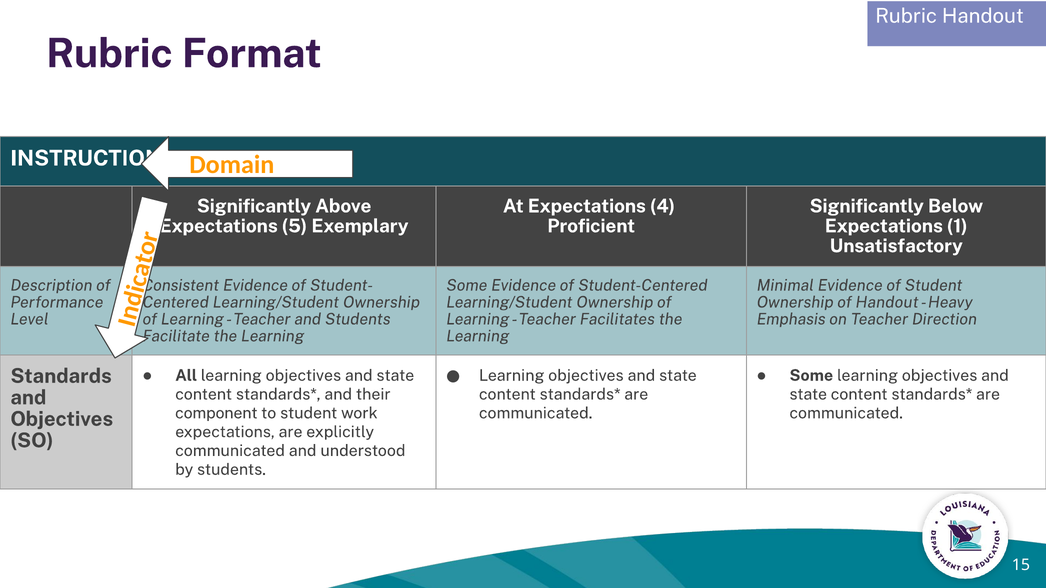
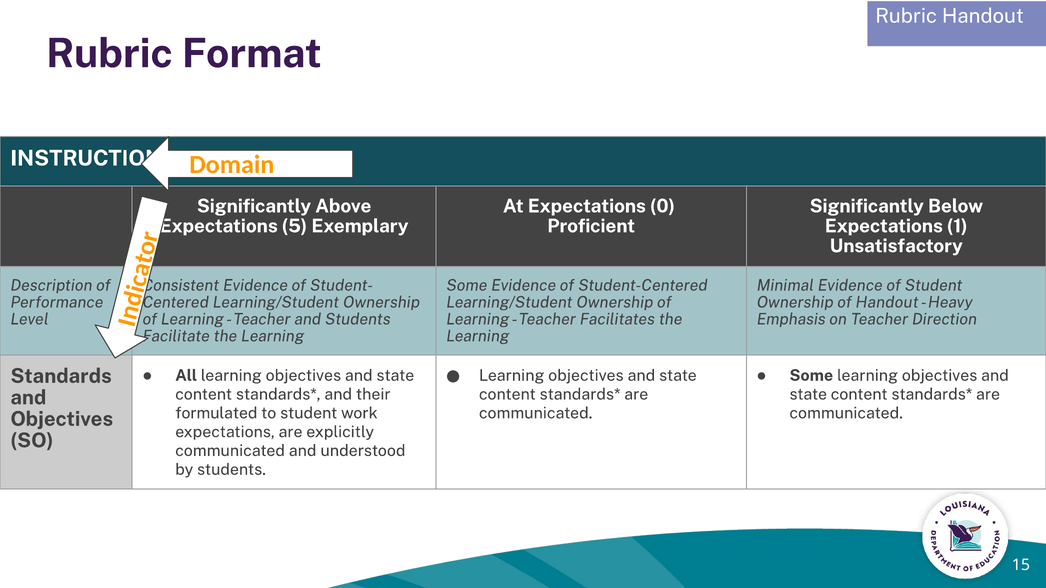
4: 4 -> 0
component: component -> formulated
